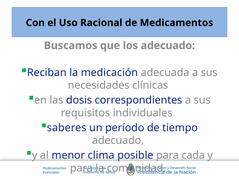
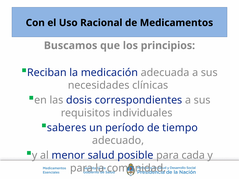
los adecuado: adecuado -> principios
clima: clima -> salud
